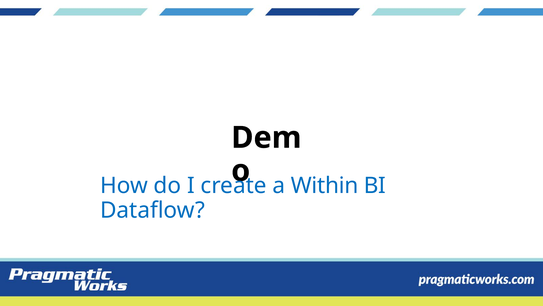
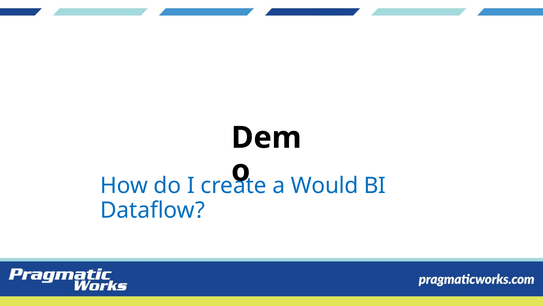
Within: Within -> Would
